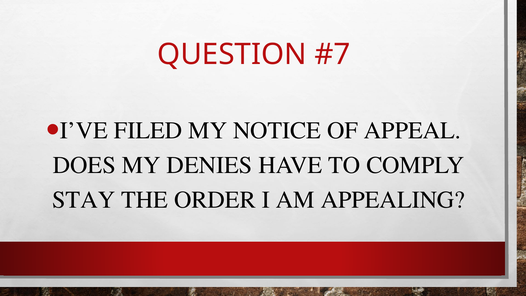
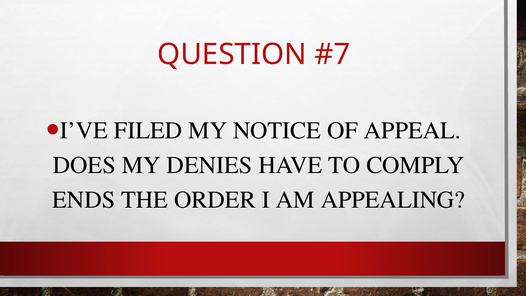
STAY: STAY -> ENDS
